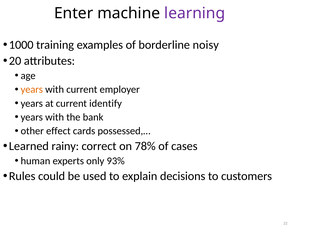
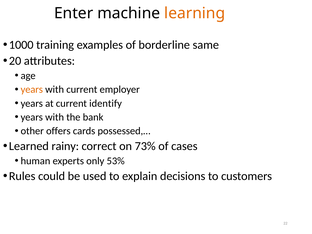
learning colour: purple -> orange
noisy: noisy -> same
effect: effect -> offers
78%: 78% -> 73%
93%: 93% -> 53%
